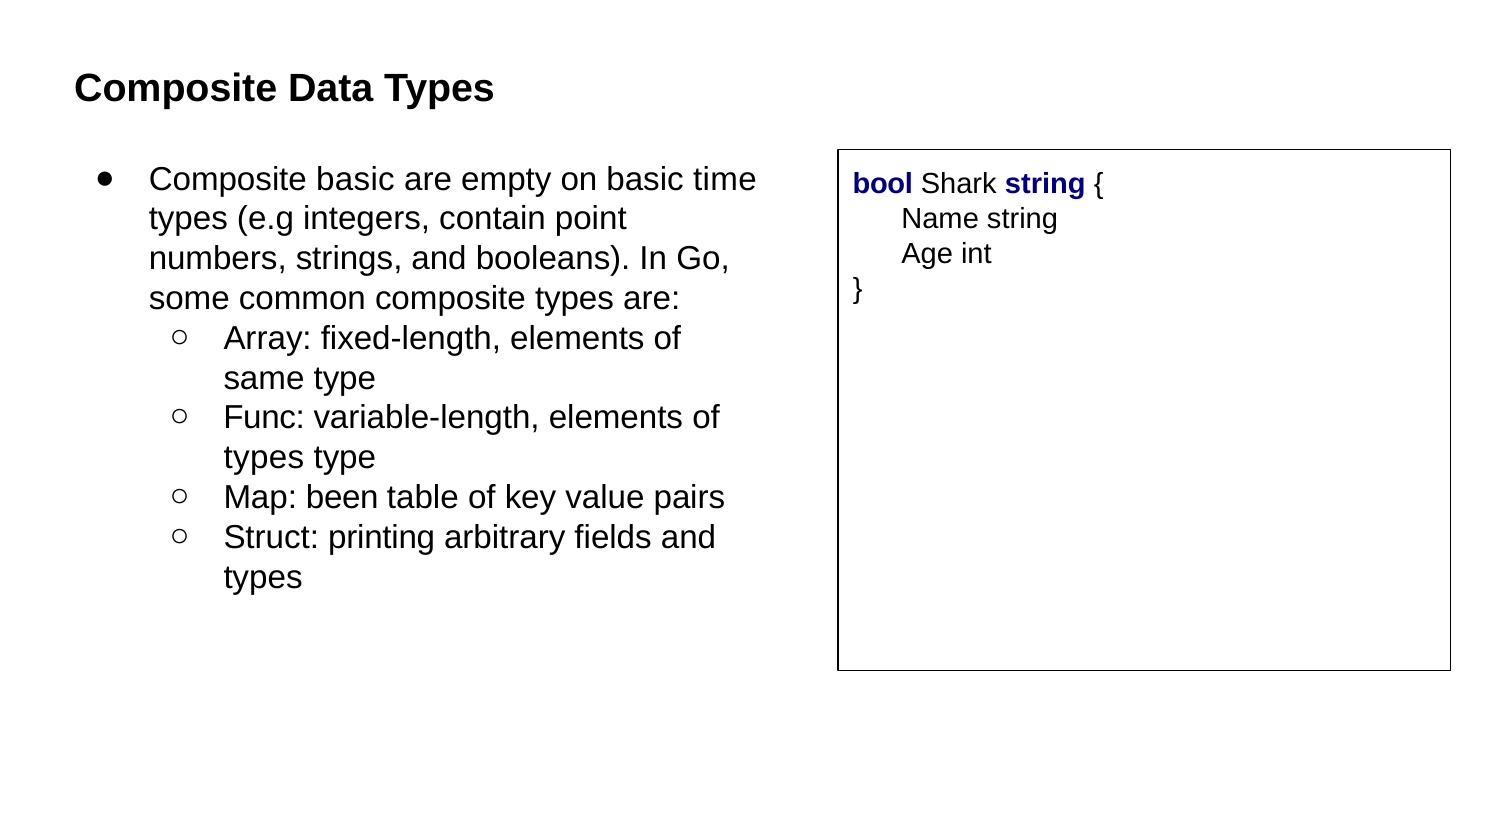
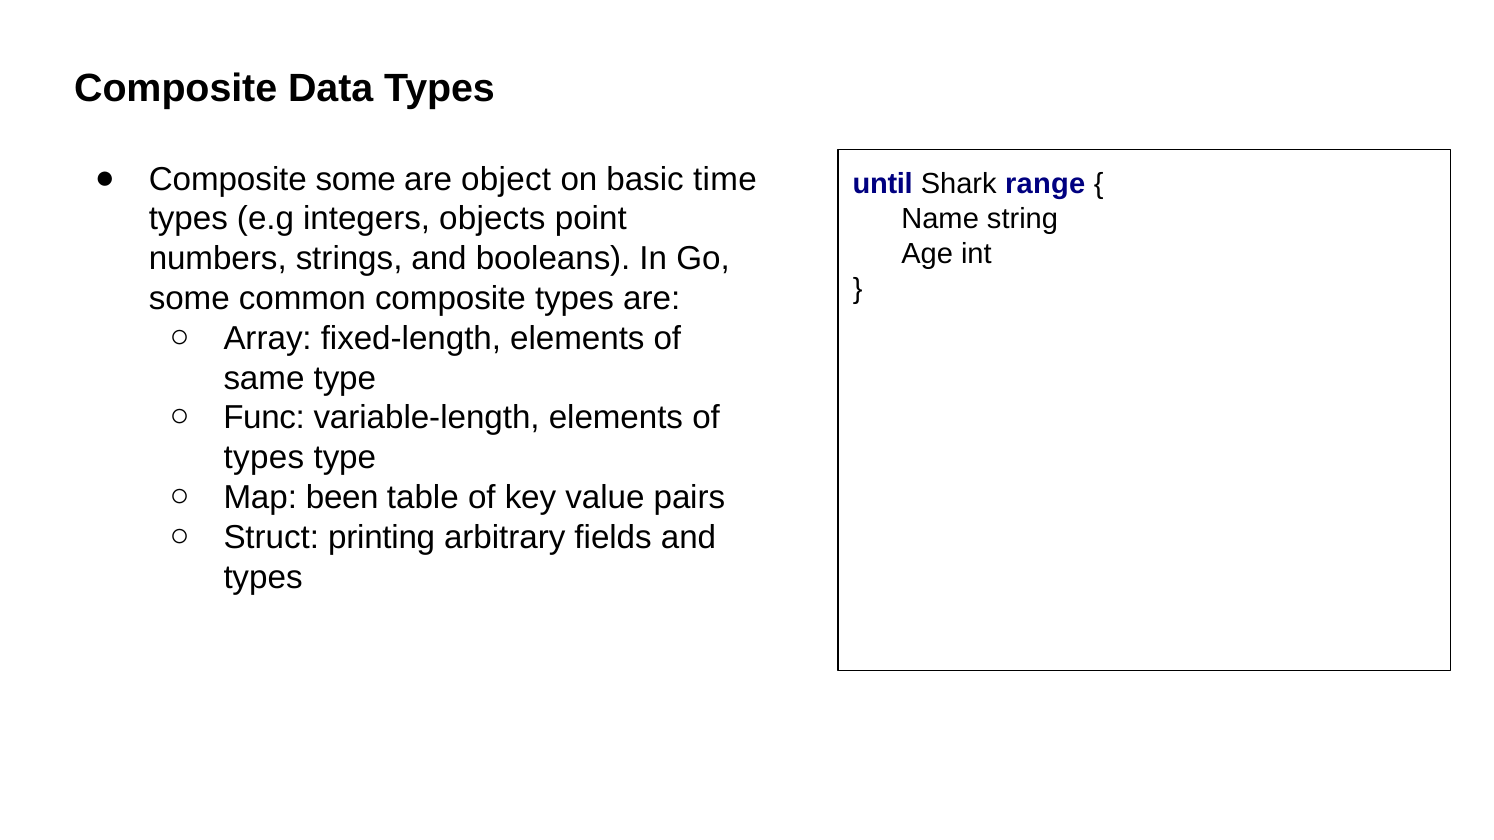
Composite basic: basic -> some
empty: empty -> object
bool: bool -> until
Shark string: string -> range
contain: contain -> objects
